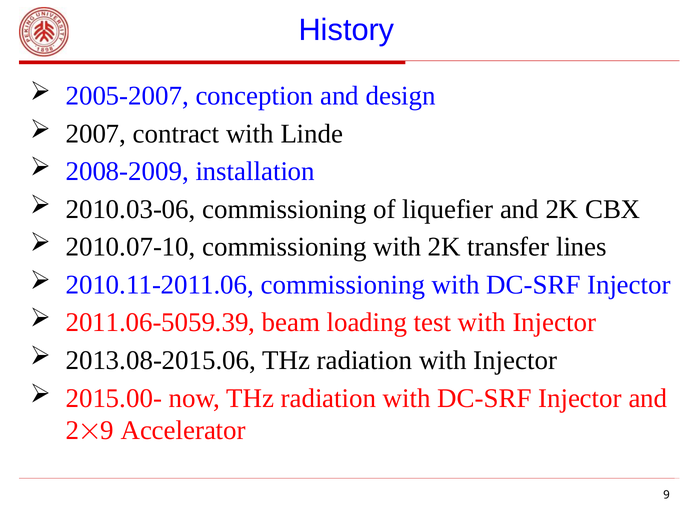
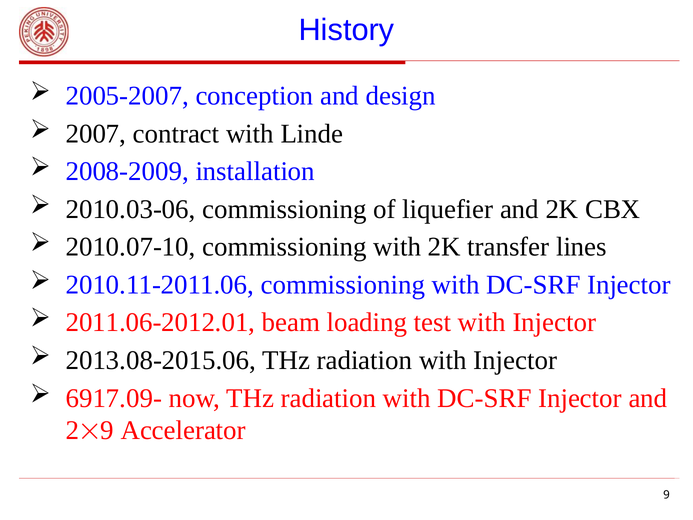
2011.06-5059.39: 2011.06-5059.39 -> 2011.06-2012.01
2015.00-: 2015.00- -> 6917.09-
